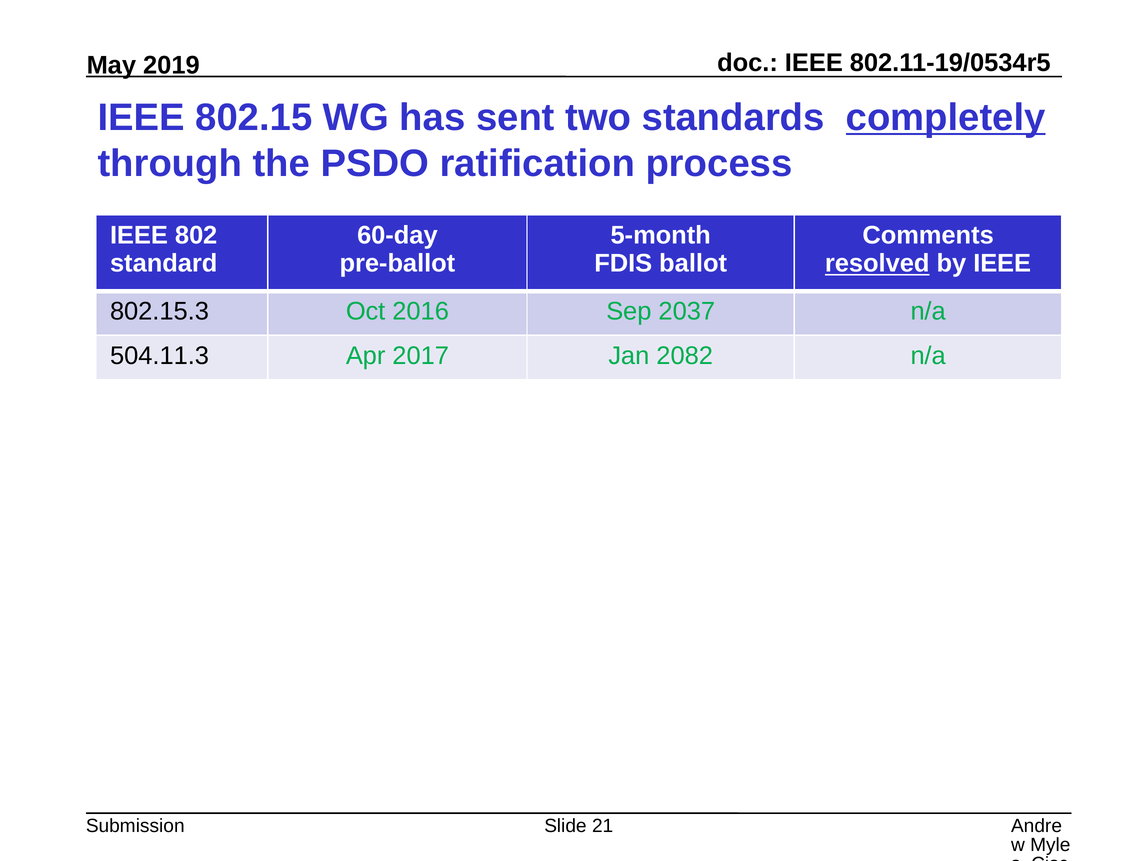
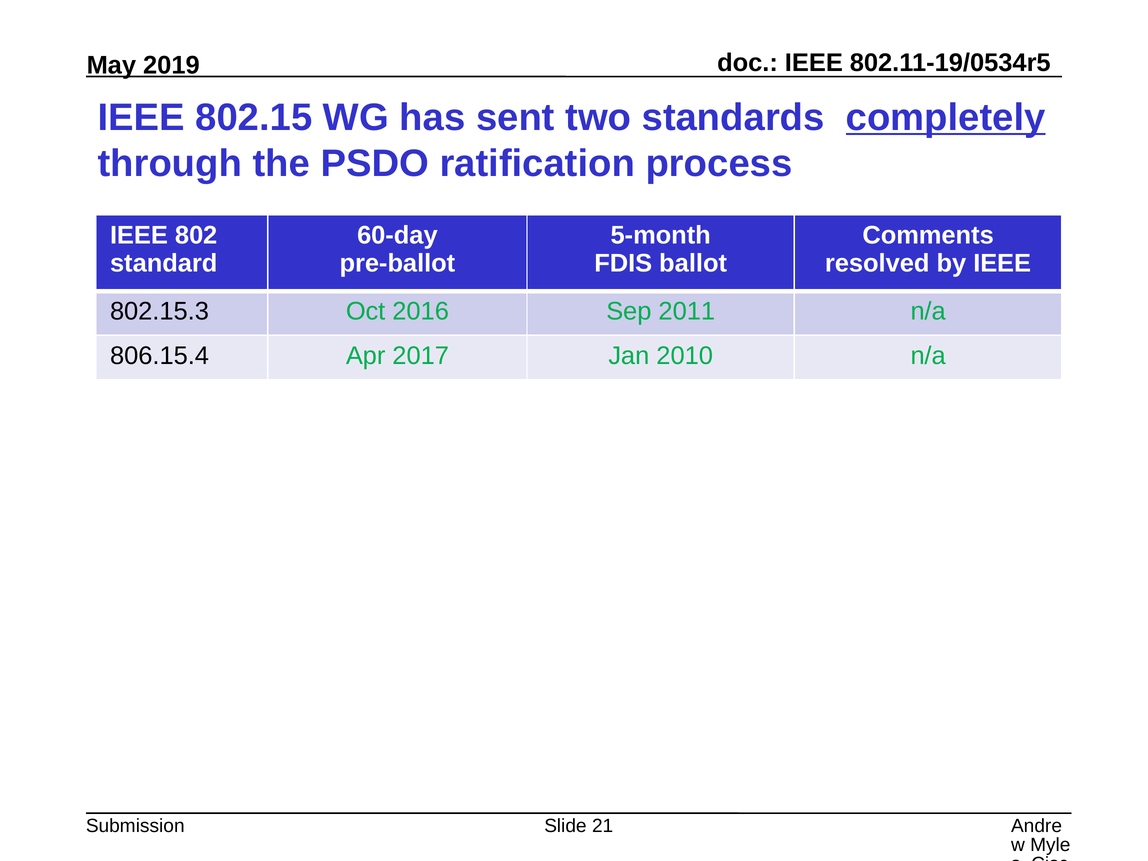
resolved underline: present -> none
2037: 2037 -> 2011
504.11.3: 504.11.3 -> 806.15.4
2082: 2082 -> 2010
